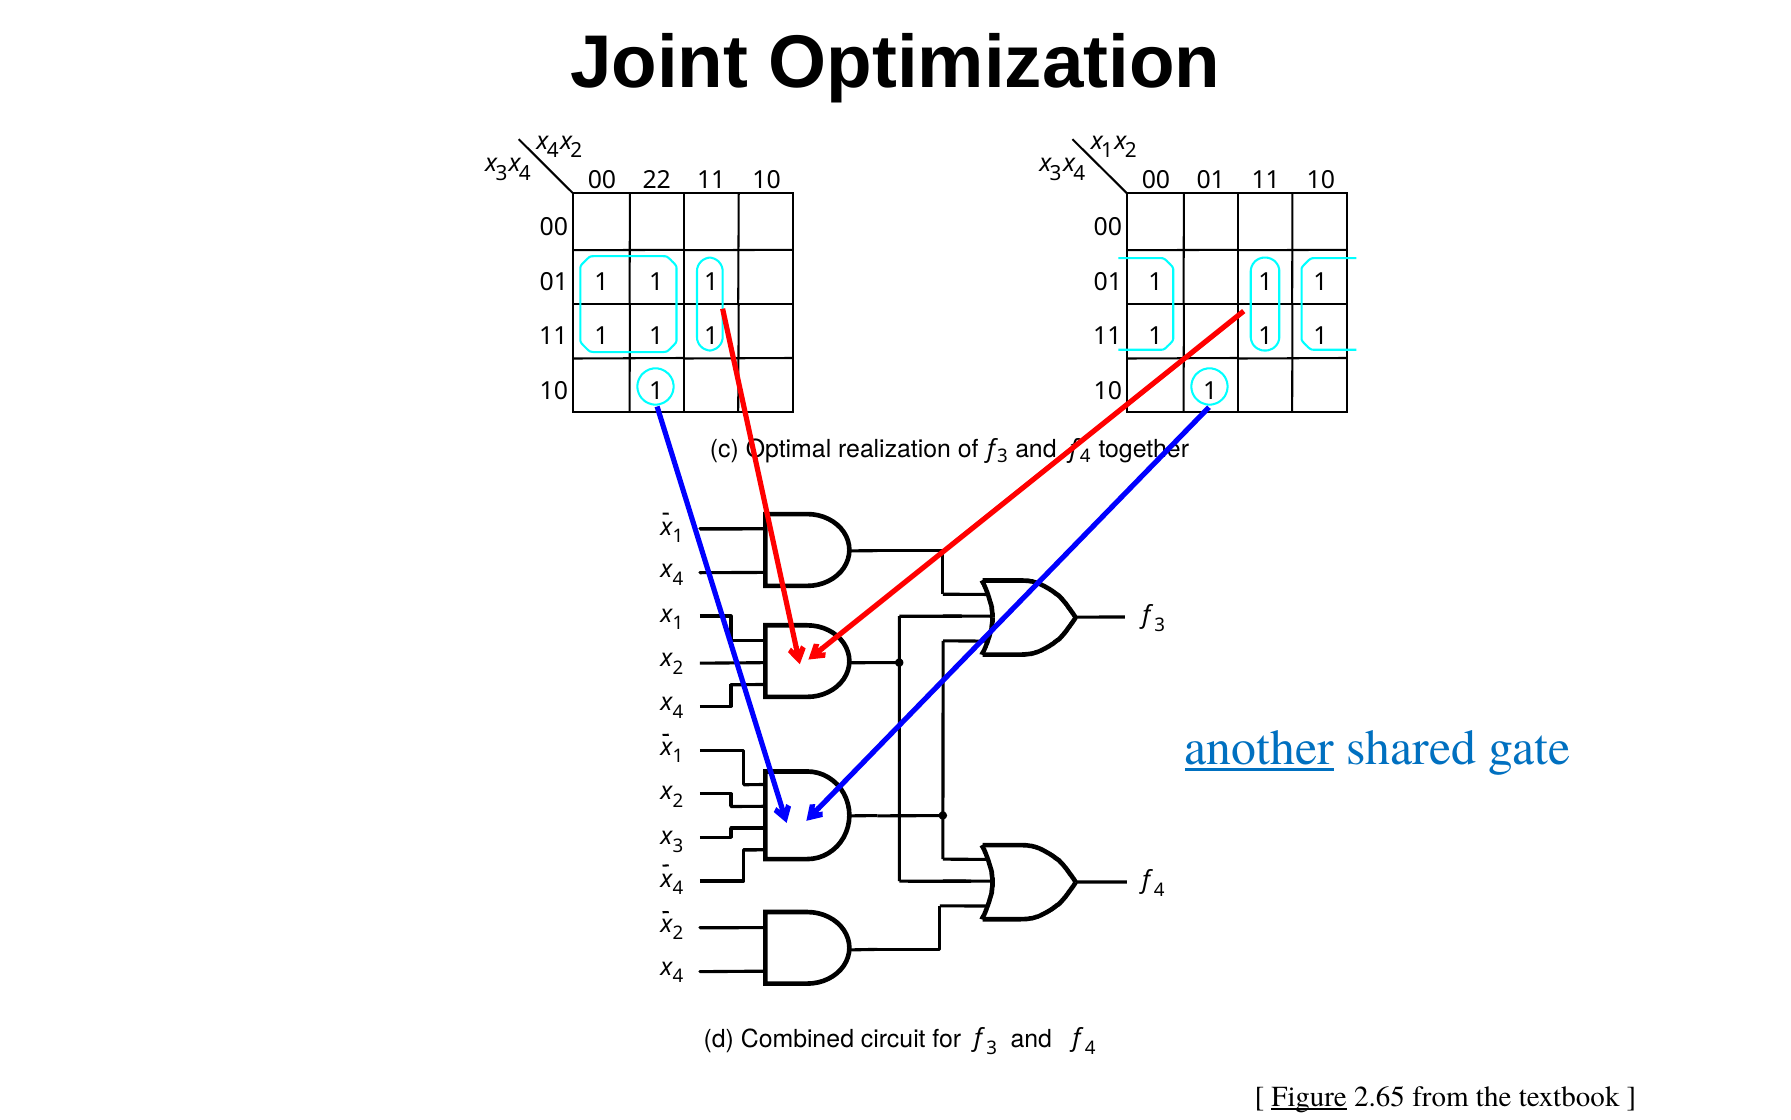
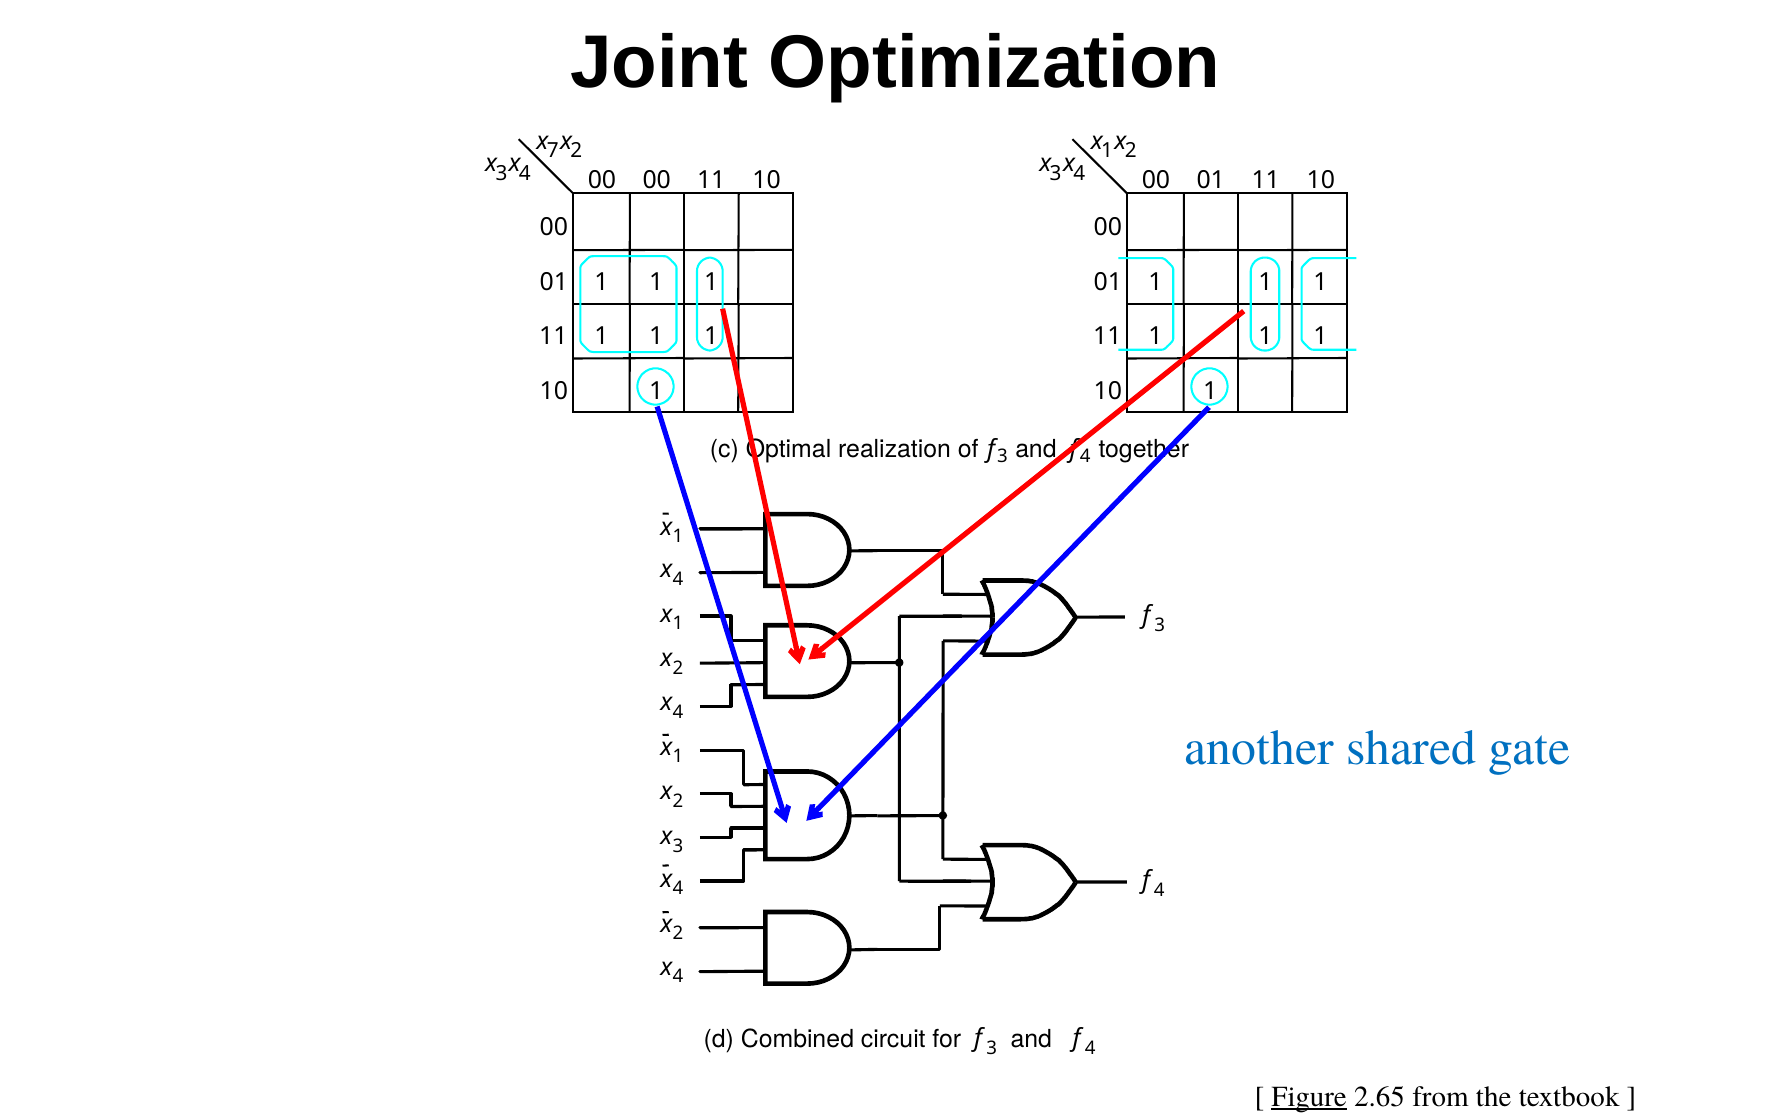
4 at (553, 151): 4 -> 7
00 22: 22 -> 00
another underline: present -> none
